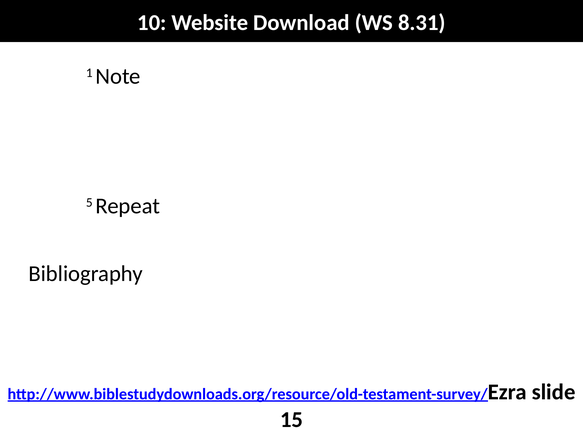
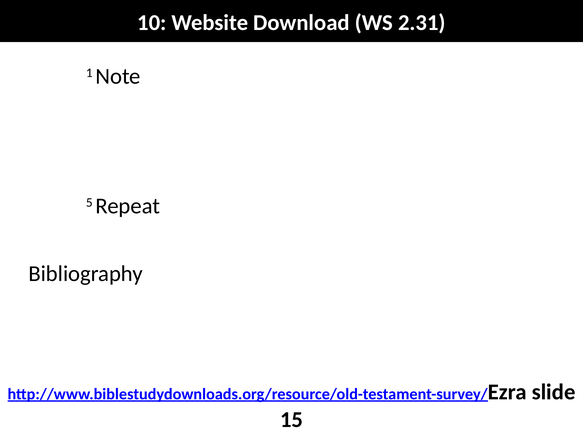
8.31: 8.31 -> 2.31
